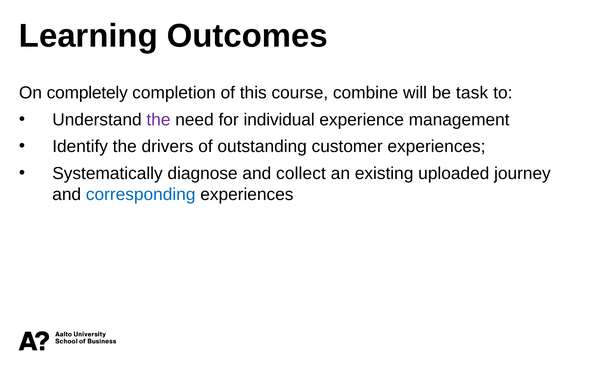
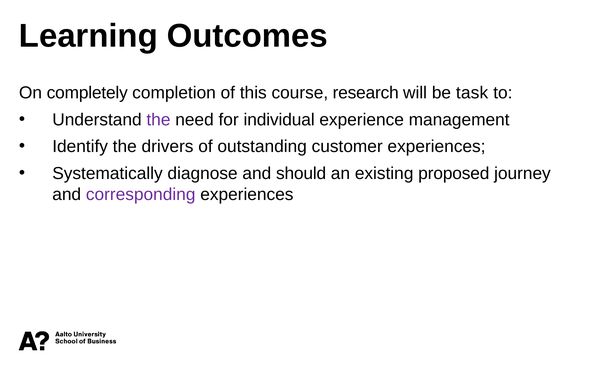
combine: combine -> research
collect: collect -> should
uploaded: uploaded -> proposed
corresponding colour: blue -> purple
